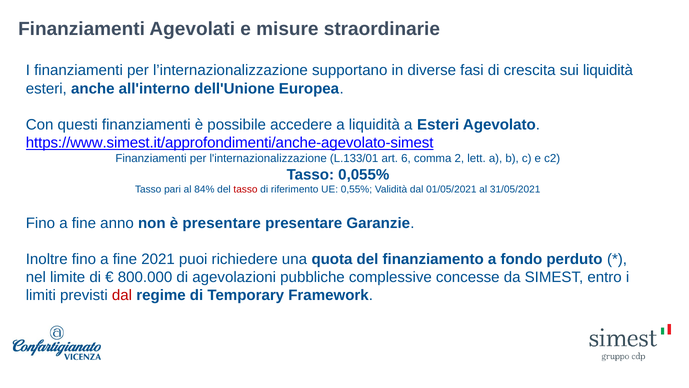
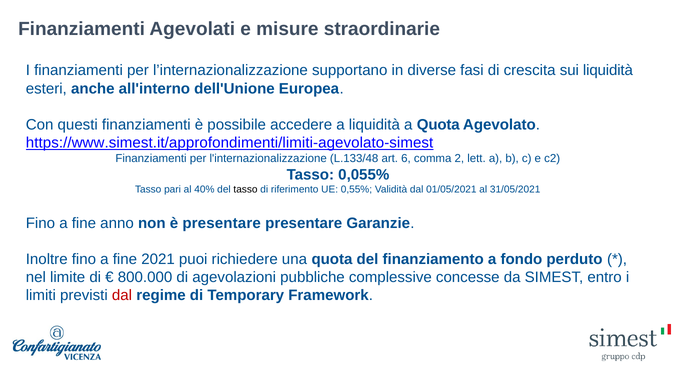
a Esteri: Esteri -> Quota
https://www.simest.it/approfondimenti/anche-agevolato-simest: https://www.simest.it/approfondimenti/anche-agevolato-simest -> https://www.simest.it/approfondimenti/limiti-agevolato-simest
L.133/01: L.133/01 -> L.133/48
84%: 84% -> 40%
tasso at (245, 189) colour: red -> black
